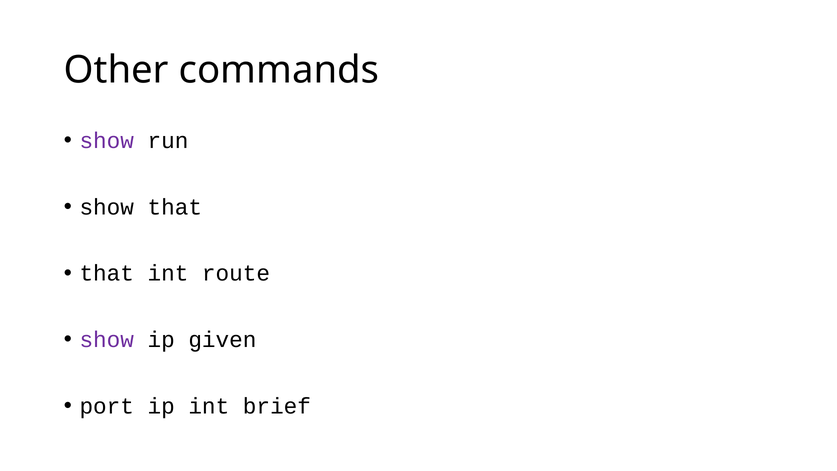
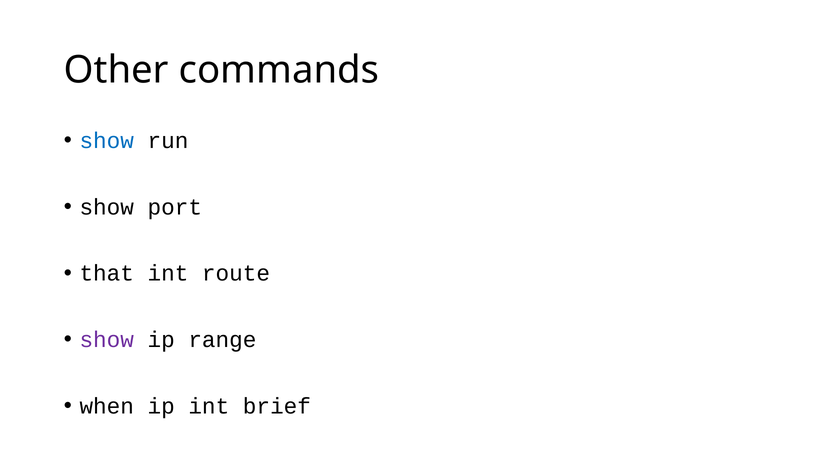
show at (107, 141) colour: purple -> blue
show that: that -> port
given: given -> range
port: port -> when
